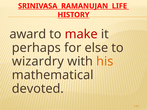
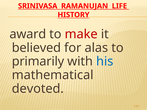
perhaps: perhaps -> believed
else: else -> alas
wizardry: wizardry -> primarily
his colour: orange -> blue
